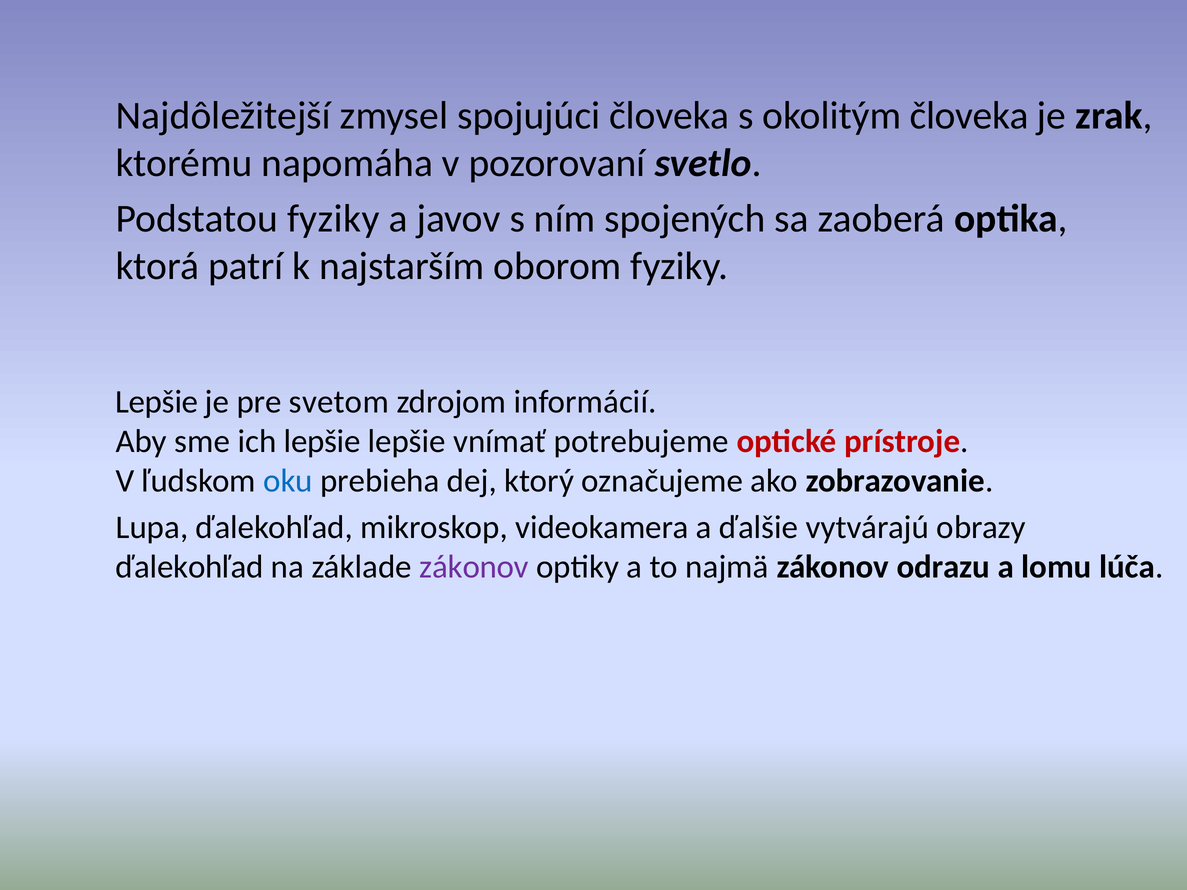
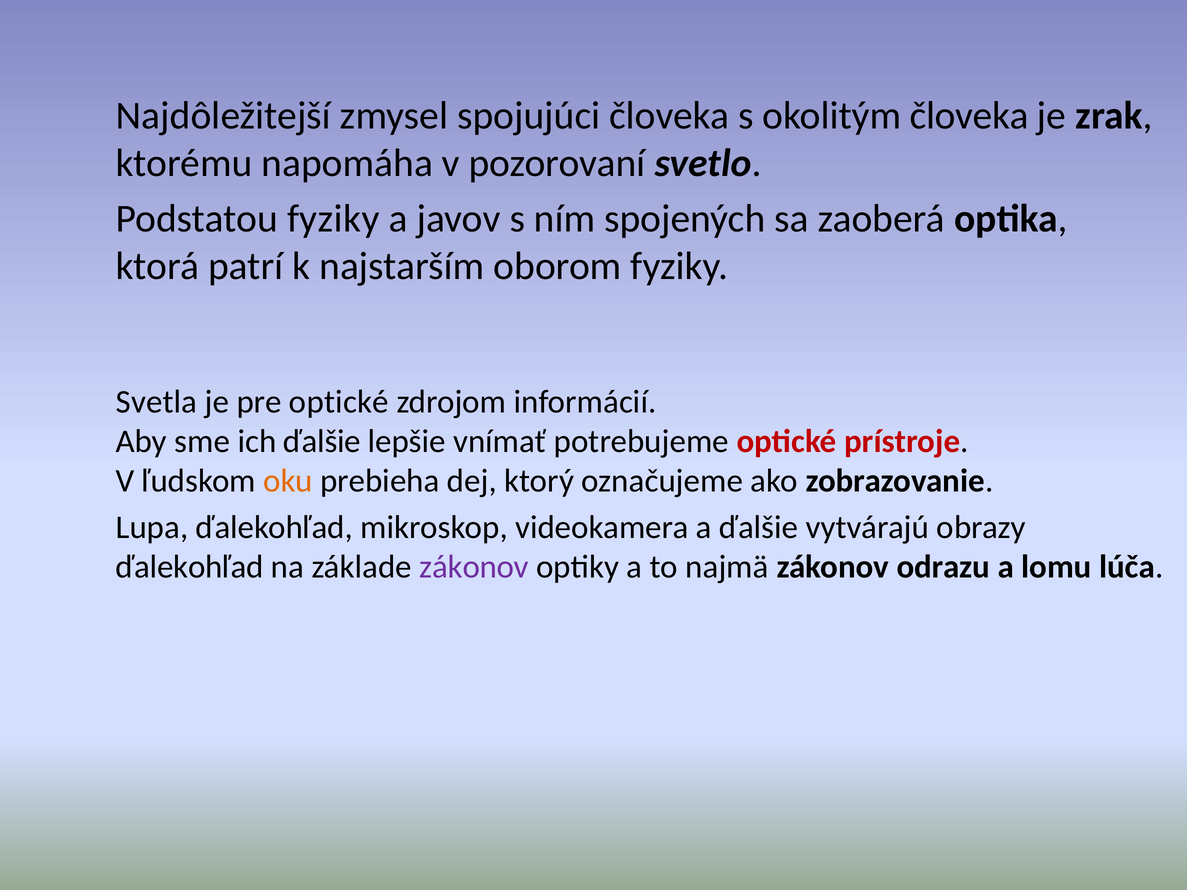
Lepšie at (157, 402): Lepšie -> Svetla
pre svetom: svetom -> optické
ich lepšie: lepšie -> ďalšie
oku colour: blue -> orange
